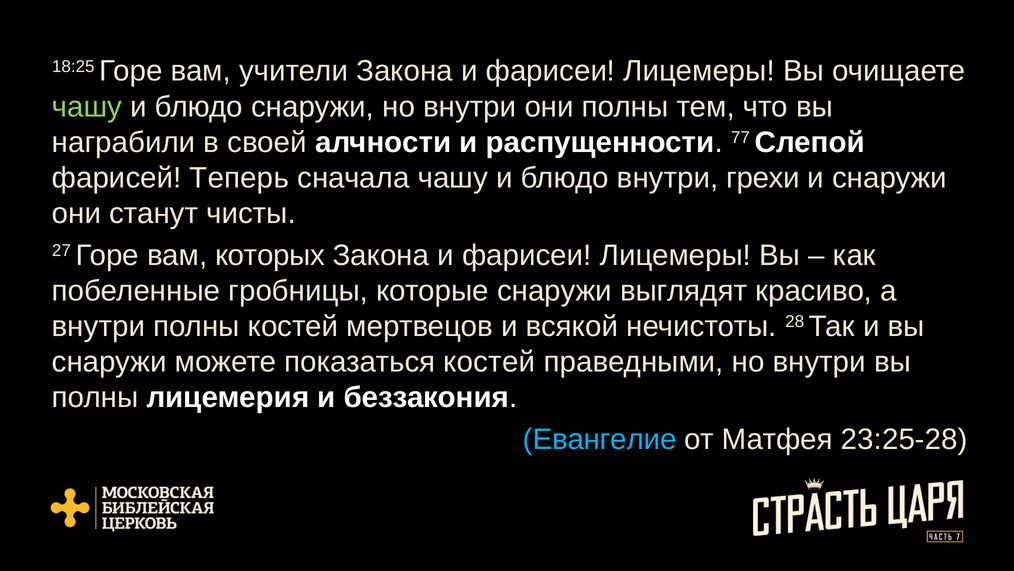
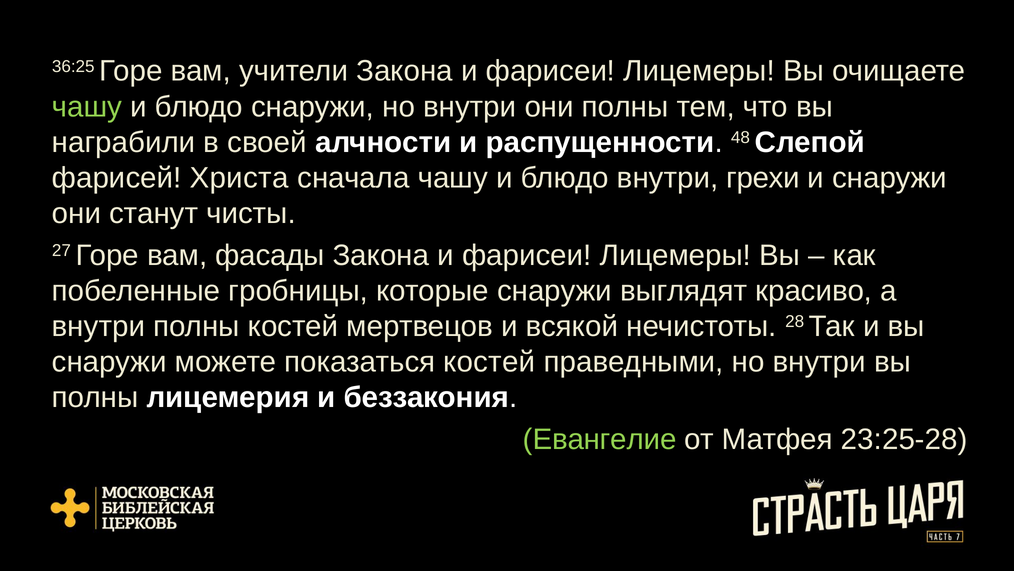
18:25: 18:25 -> 36:25
77: 77 -> 48
Теперь: Теперь -> Христа
которых: которых -> фасады
Евангелие colour: light blue -> light green
